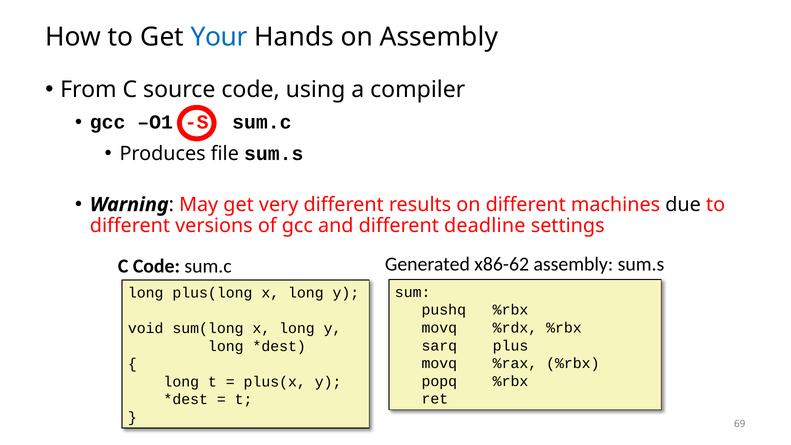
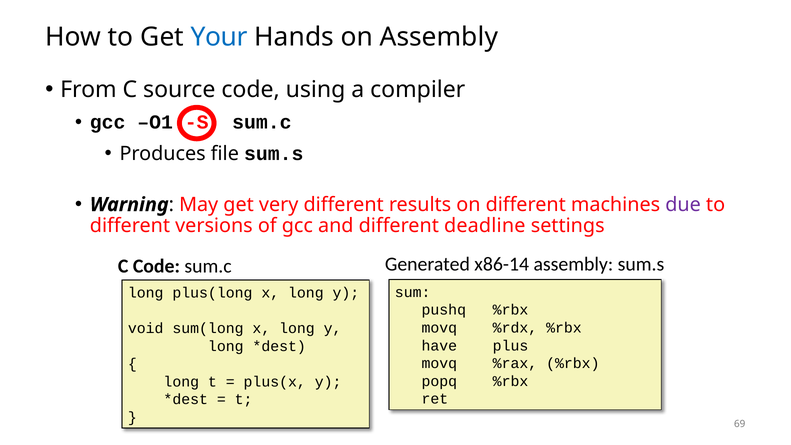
due colour: black -> purple
x86-62: x86-62 -> x86-14
sarq: sarq -> have
